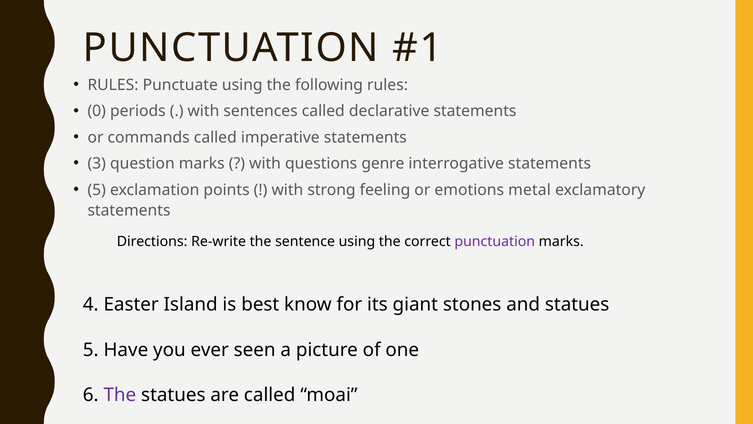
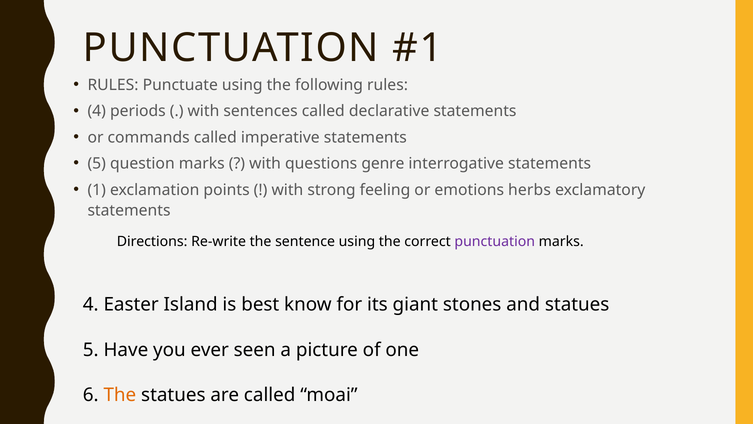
0 at (97, 111): 0 -> 4
3 at (97, 163): 3 -> 5
5 at (97, 190): 5 -> 1
metal: metal -> herbs
The at (120, 395) colour: purple -> orange
